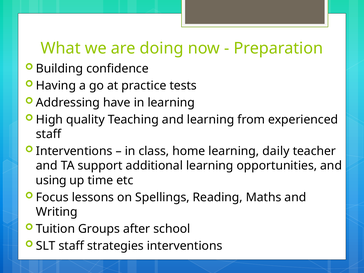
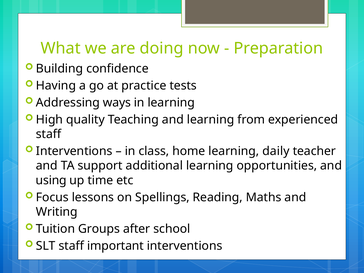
have: have -> ways
strategies: strategies -> important
